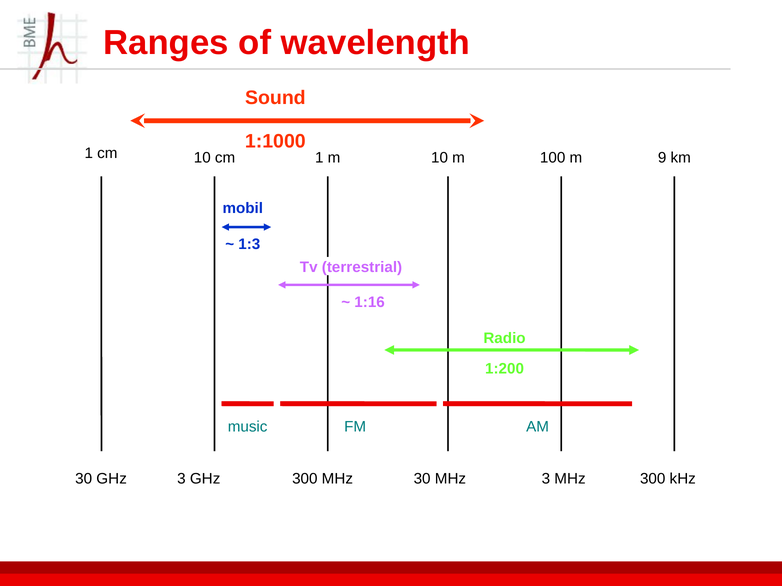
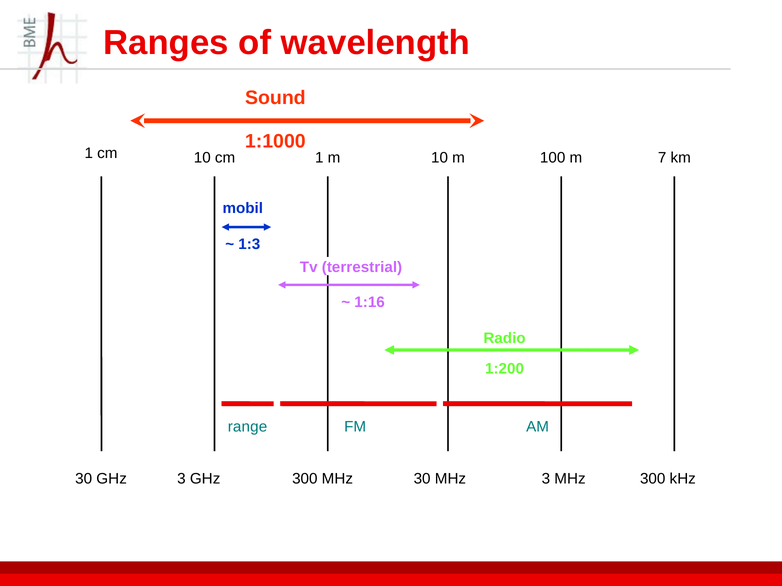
9: 9 -> 7
music: music -> range
